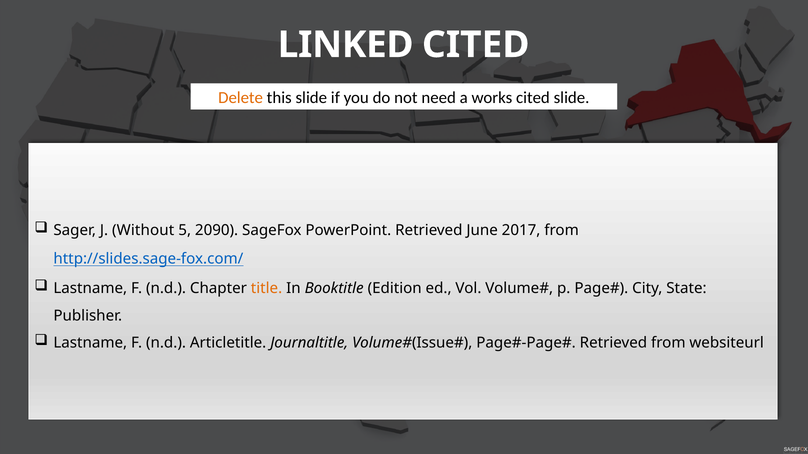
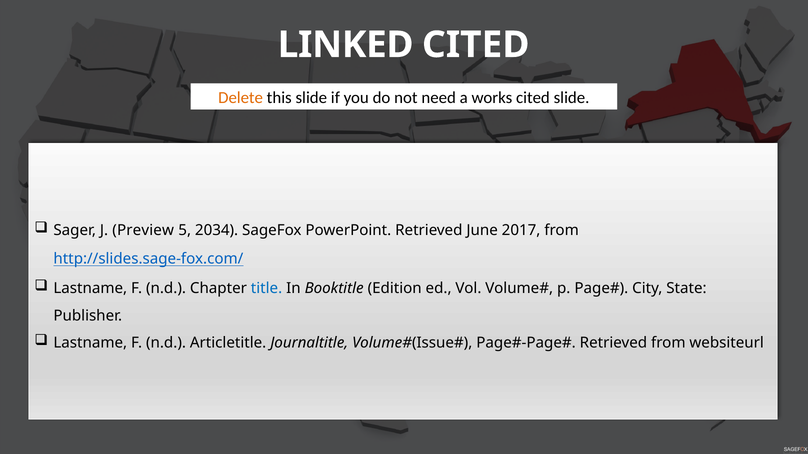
Without: Without -> Preview
2090: 2090 -> 2034
title colour: orange -> blue
